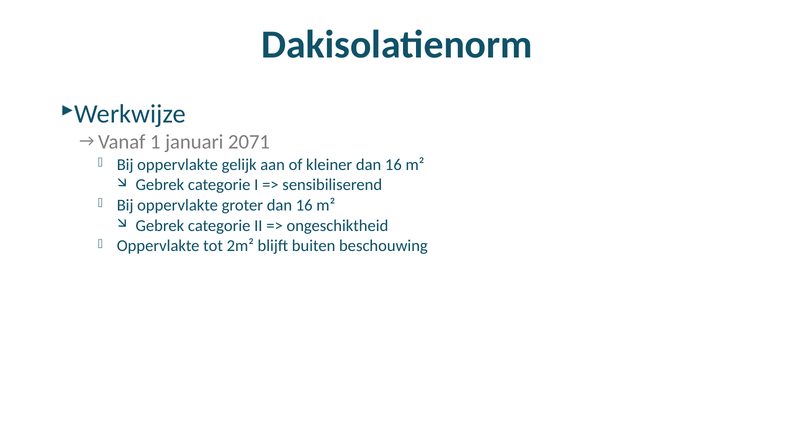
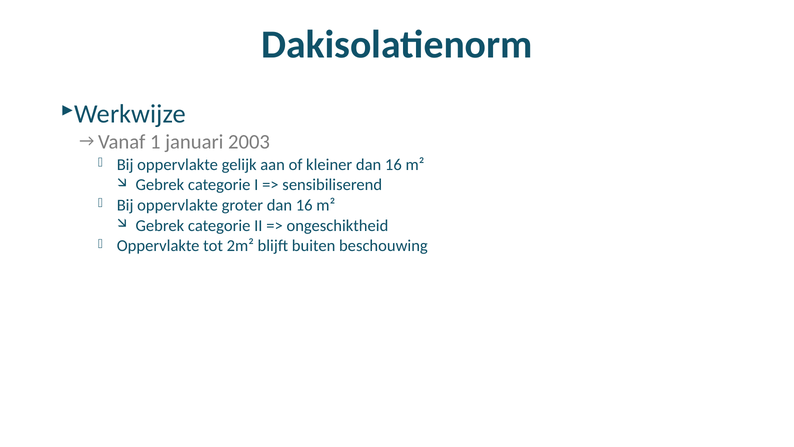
2071: 2071 -> 2003
